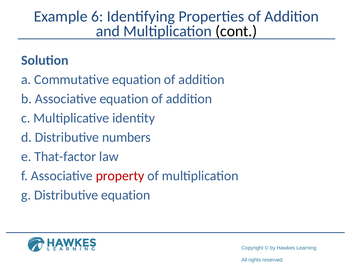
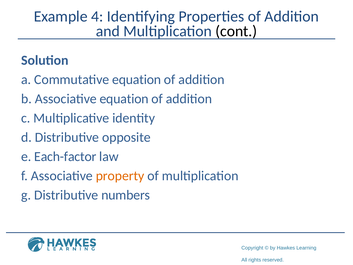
6: 6 -> 4
numbers: numbers -> opposite
That-factor: That-factor -> Each-factor
property colour: red -> orange
Distributive equation: equation -> numbers
